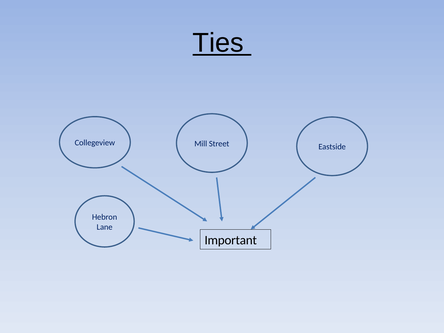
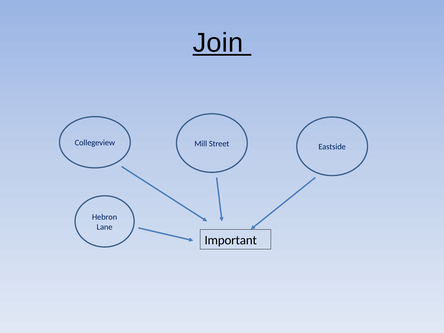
Ties: Ties -> Join
